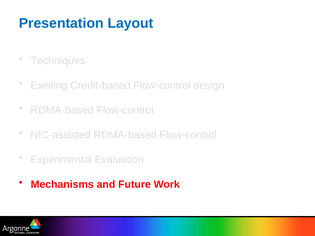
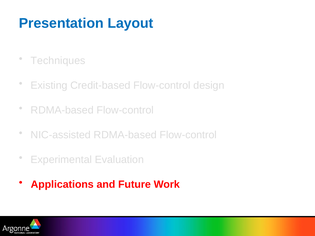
Mechanisms: Mechanisms -> Applications
